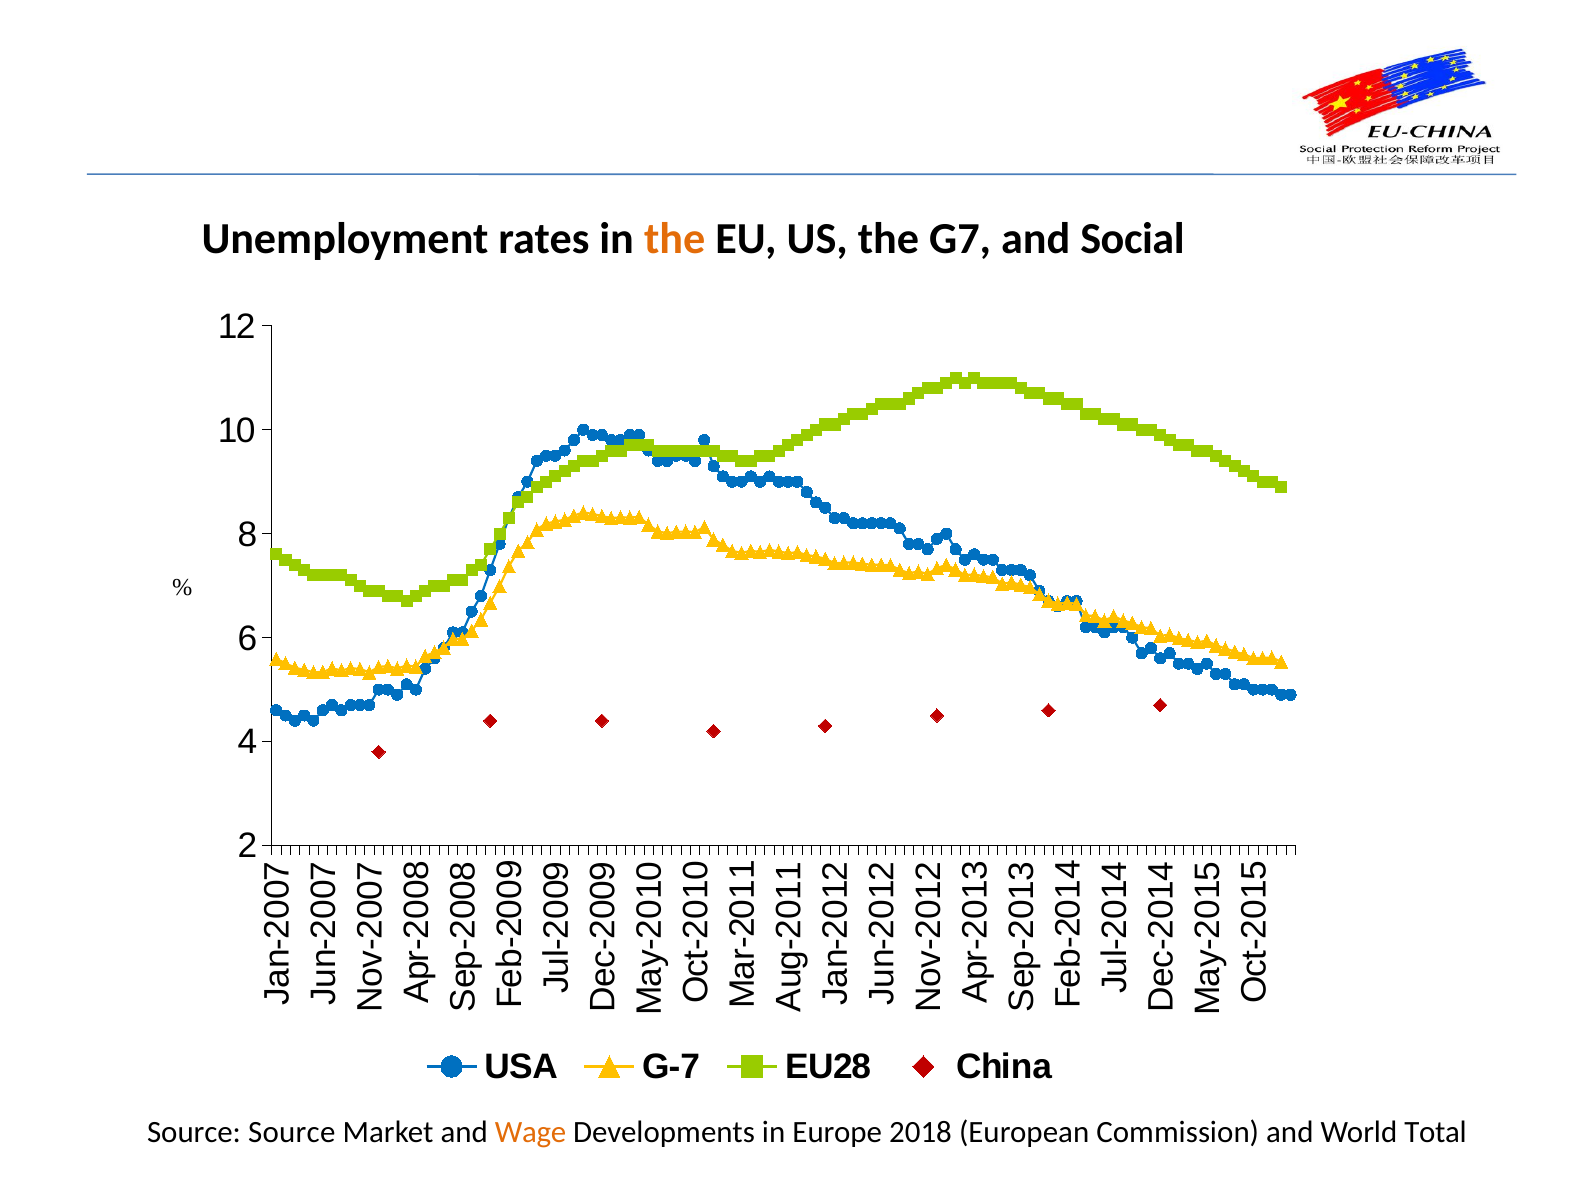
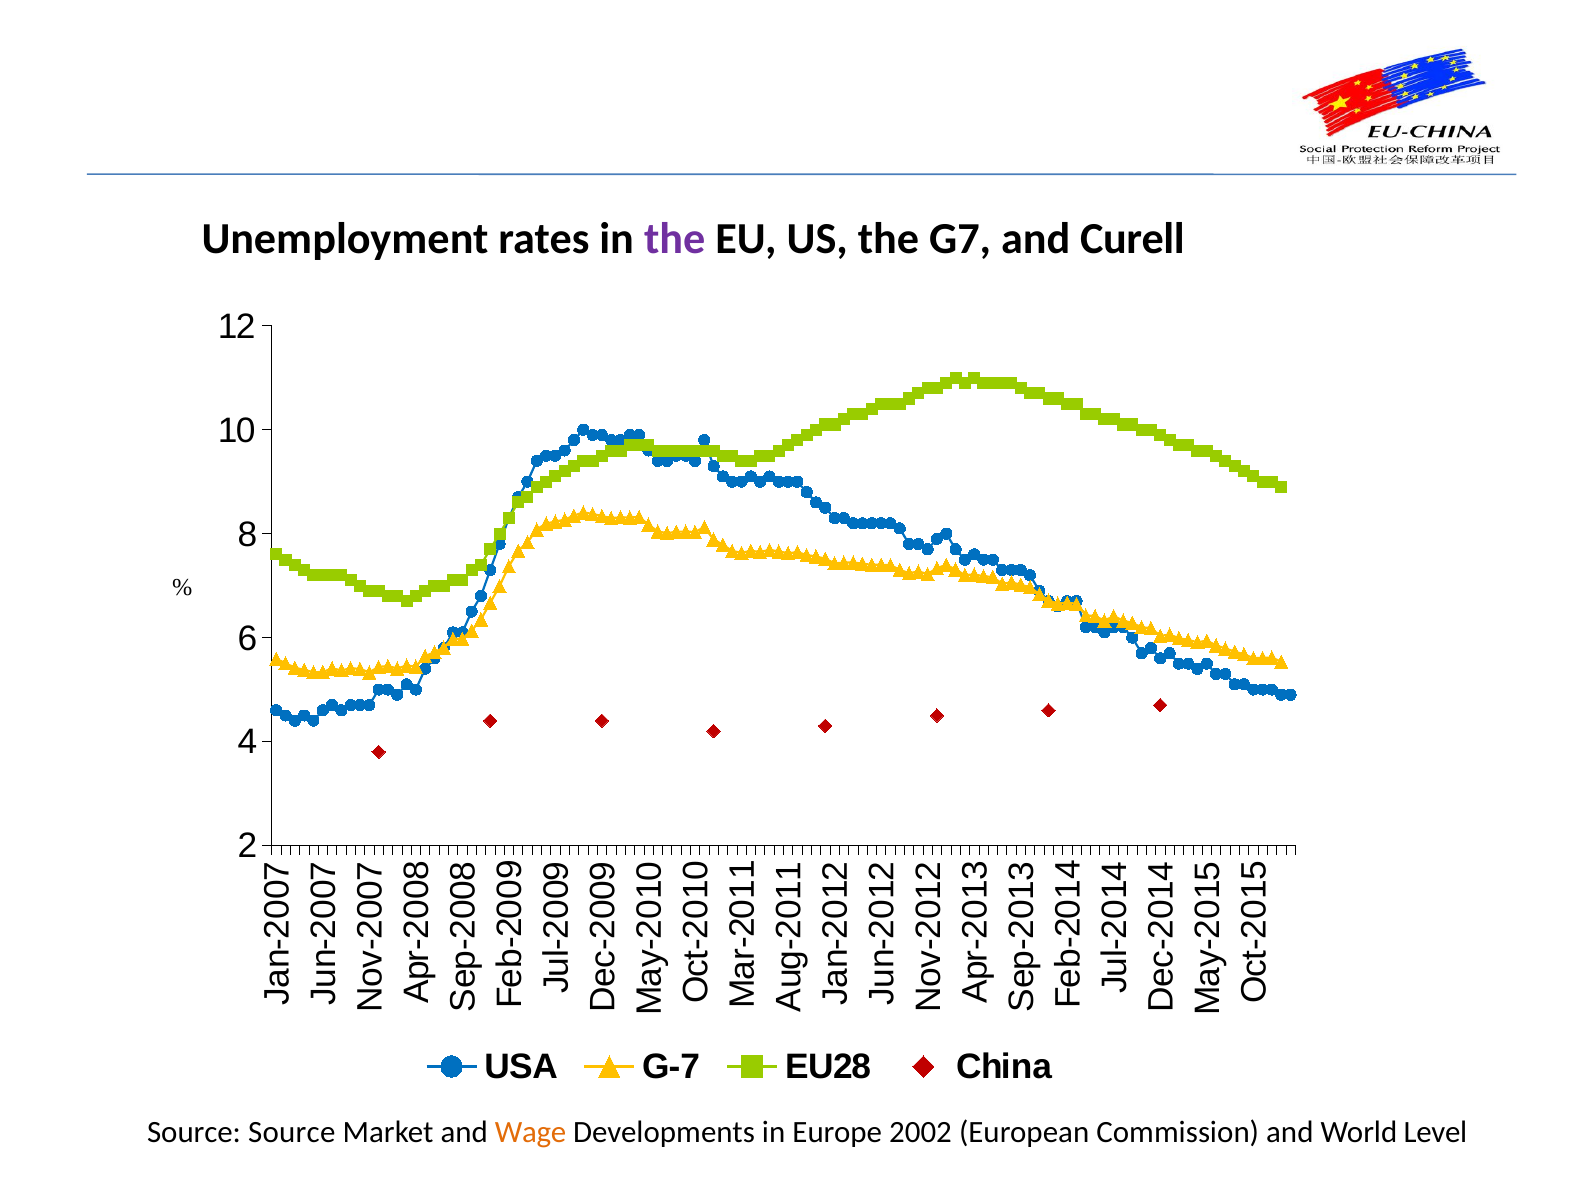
the at (675, 239) colour: orange -> purple
Social: Social -> Curell
2018: 2018 -> 2002
Total: Total -> Level
